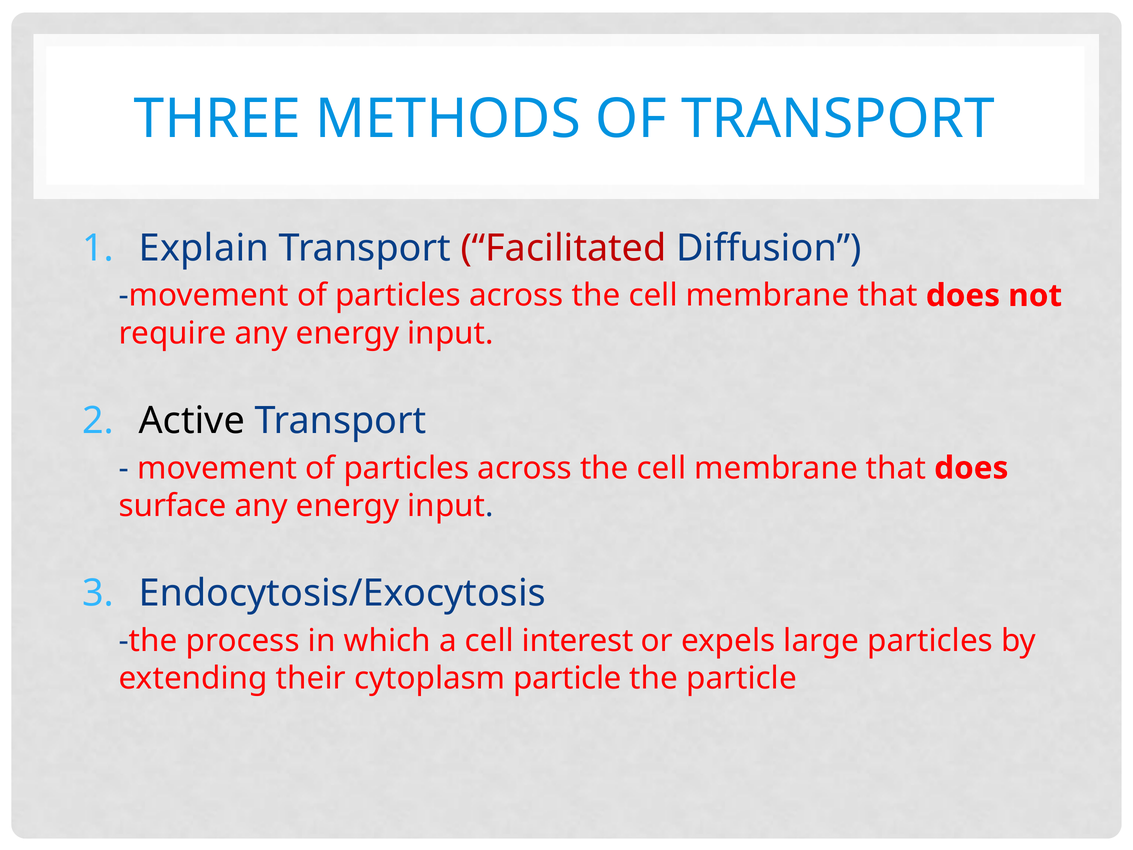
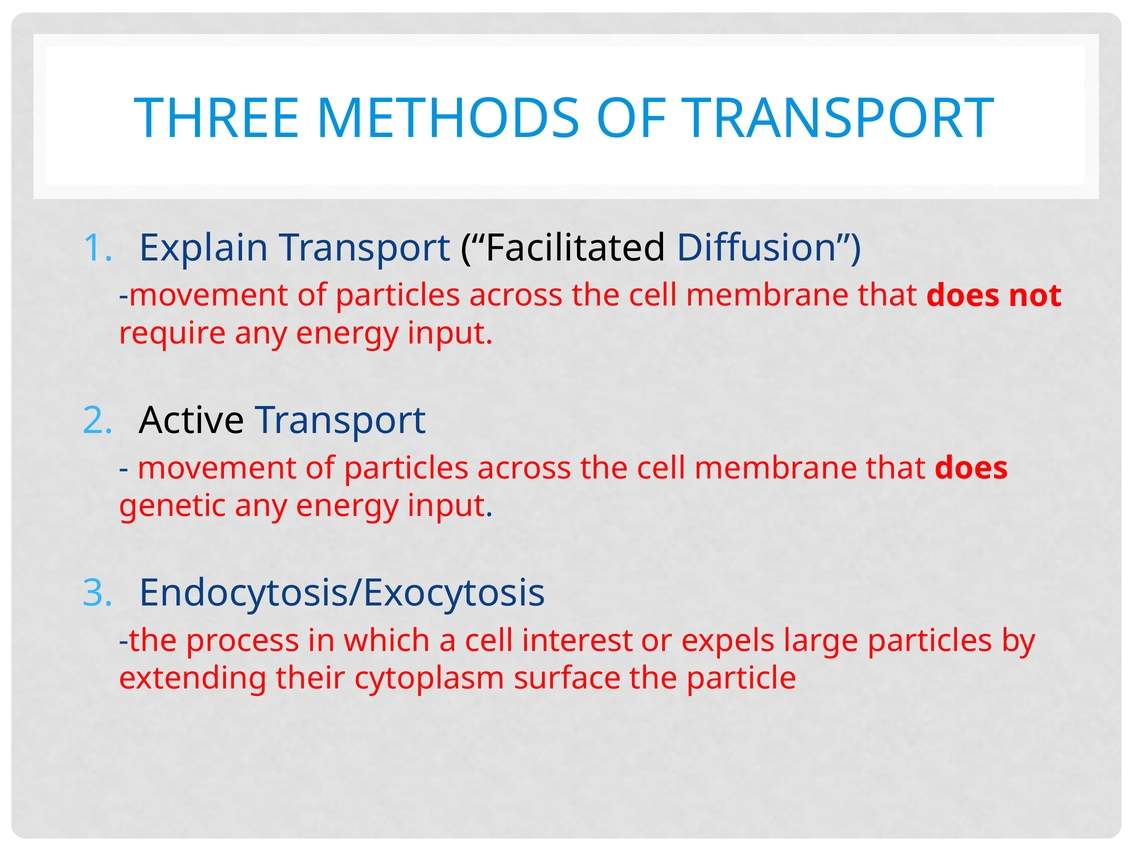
Facilitated colour: red -> black
surface: surface -> genetic
cytoplasm particle: particle -> surface
